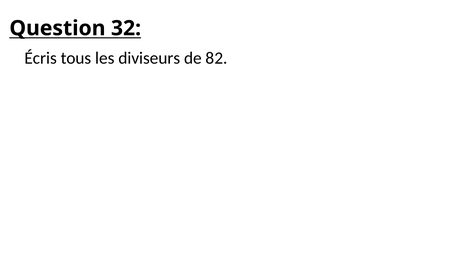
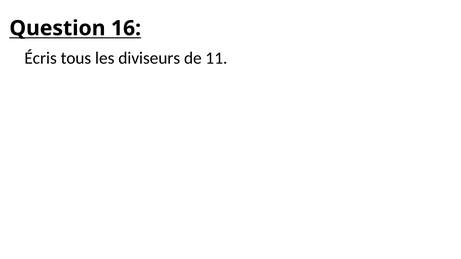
32: 32 -> 16
82: 82 -> 11
